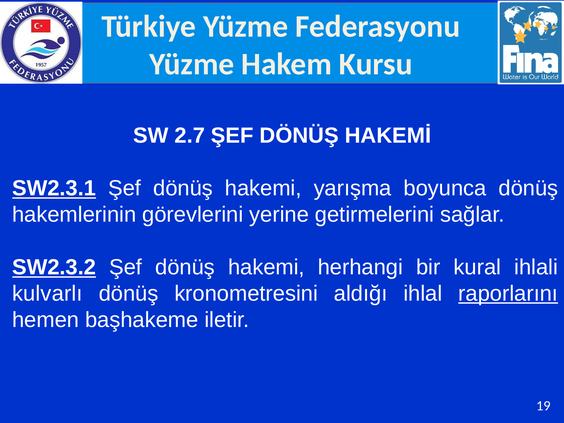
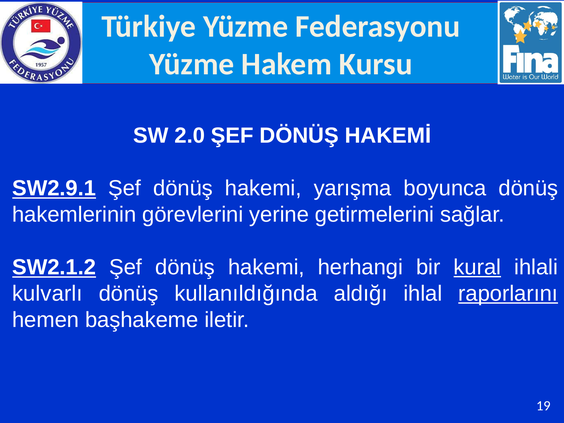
2.7: 2.7 -> 2.0
SW2.3.1: SW2.3.1 -> SW2.9.1
SW2.3.2: SW2.3.2 -> SW2.1.2
kural underline: none -> present
kronometresini: kronometresini -> kullanıldığında
